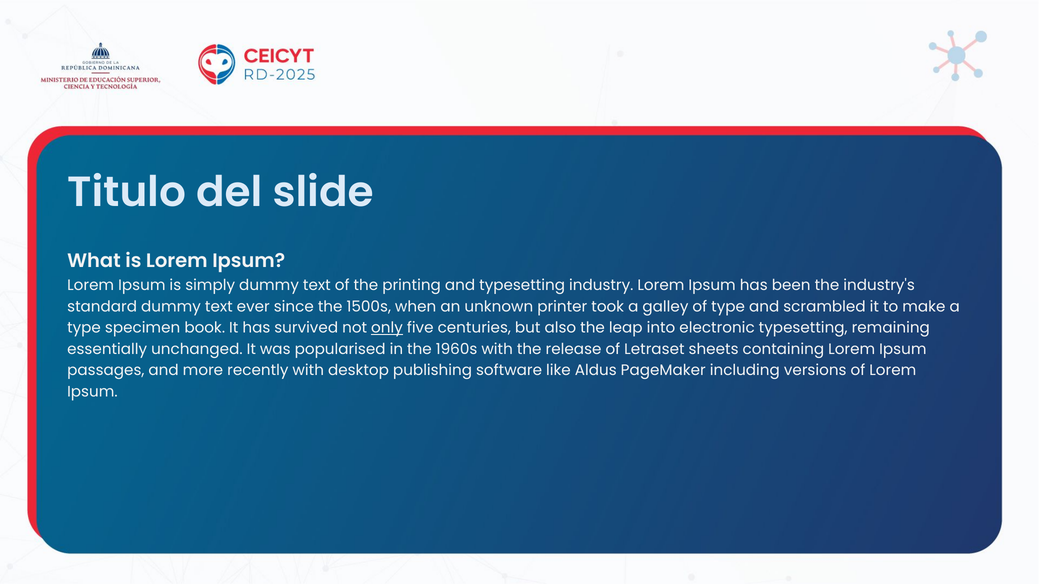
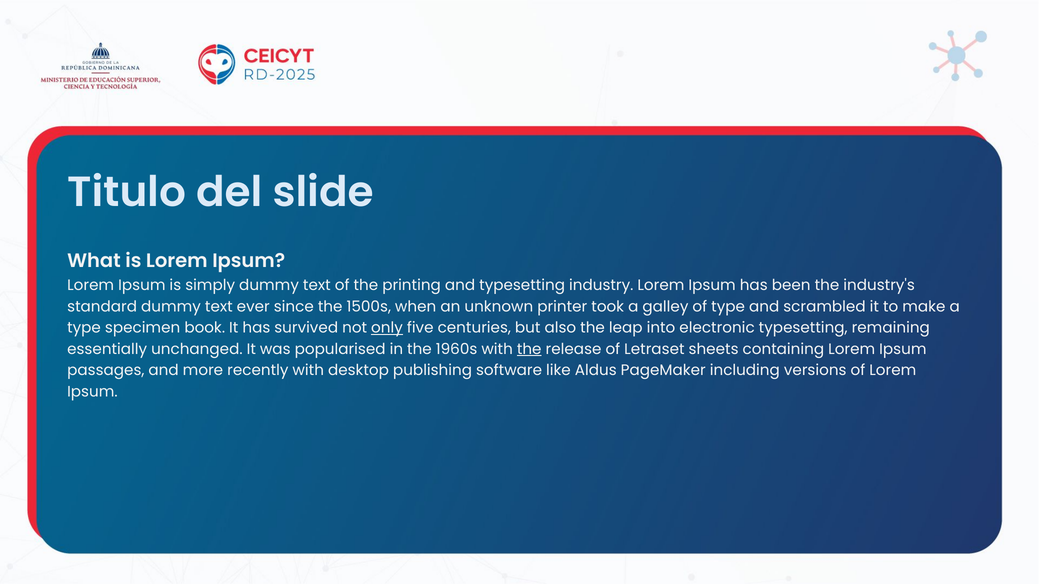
the at (529, 349) underline: none -> present
